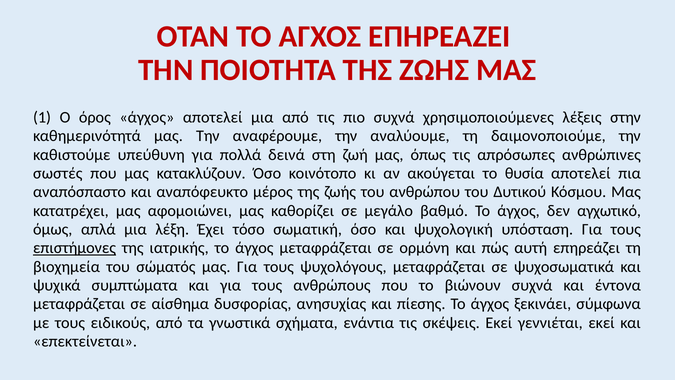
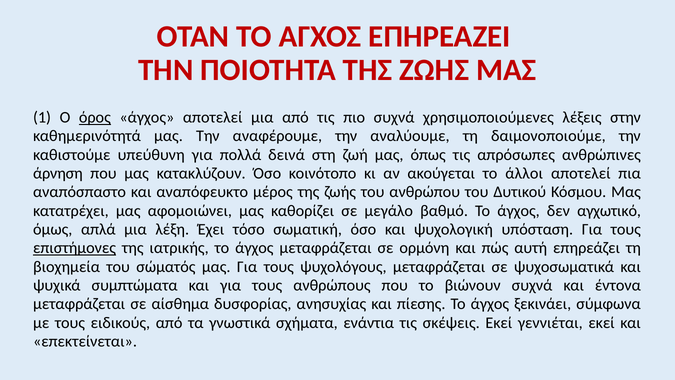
όρος underline: none -> present
σωστές: σωστές -> άρνηση
θυσία: θυσία -> άλλοι
